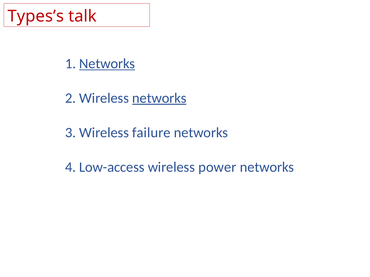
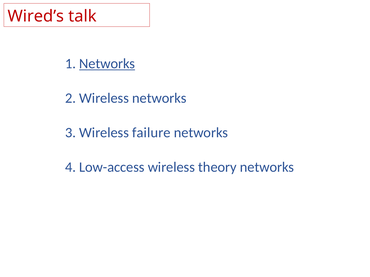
Types’s: Types’s -> Wired’s
networks at (159, 98) underline: present -> none
power: power -> theory
